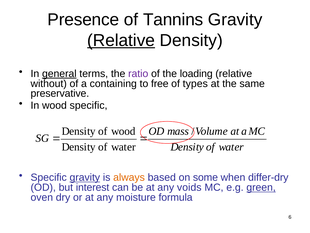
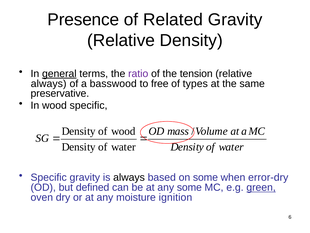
Tannins: Tannins -> Related
Relative at (121, 40) underline: present -> none
loading: loading -> tension
without at (49, 83): without -> always
containing: containing -> basswood
gravity at (85, 177) underline: present -> none
always at (129, 177) colour: orange -> black
differ-dry: differ-dry -> error-dry
interest: interest -> defined
any voids: voids -> some
formula: formula -> ignition
